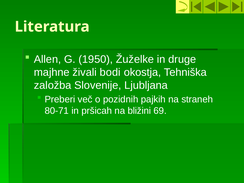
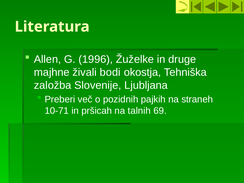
1950: 1950 -> 1996
80-71: 80-71 -> 10-71
bližini: bližini -> talnih
